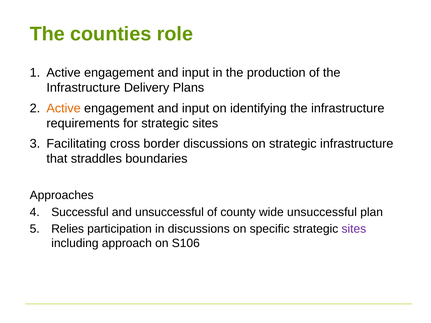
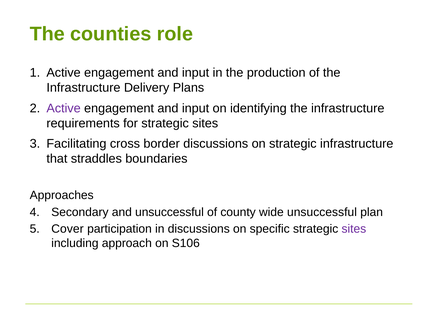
Active at (64, 108) colour: orange -> purple
Successful: Successful -> Secondary
Relies: Relies -> Cover
